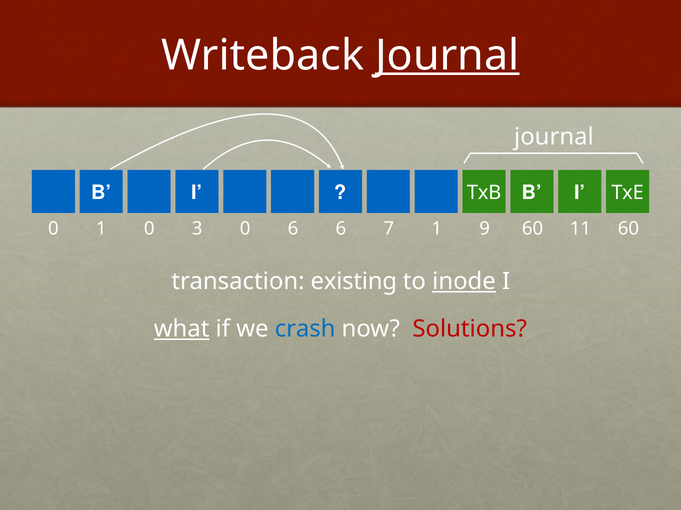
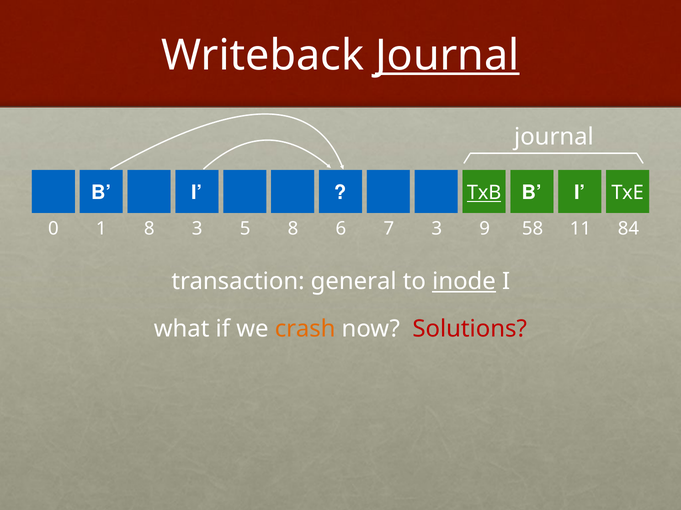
TxB underline: none -> present
1 0: 0 -> 8
3 0: 0 -> 5
0 6: 6 -> 8
7 1: 1 -> 3
9 60: 60 -> 58
6 60: 60 -> 84
existing: existing -> general
what underline: present -> none
crash colour: blue -> orange
